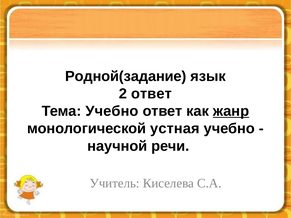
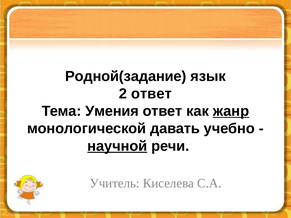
Тема Учебно: Учебно -> Умения
устная: устная -> давать
научной underline: none -> present
